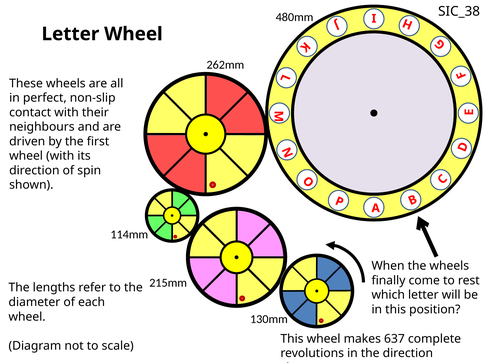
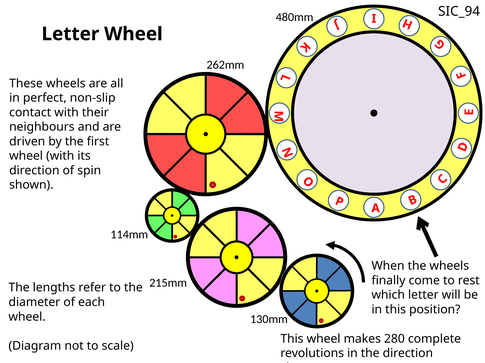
SIC_38: SIC_38 -> SIC_94
637: 637 -> 280
